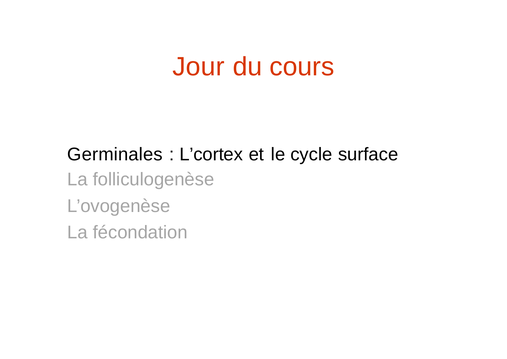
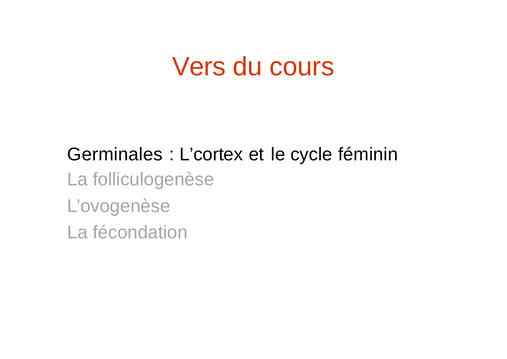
Jour: Jour -> Vers
surface: surface -> féminin
